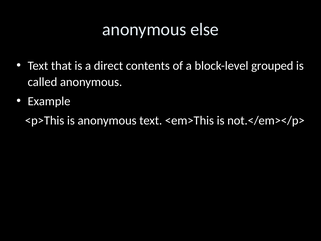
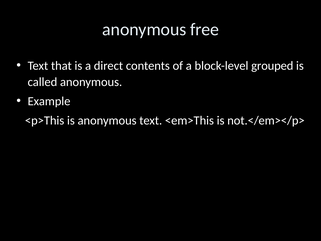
else: else -> free
